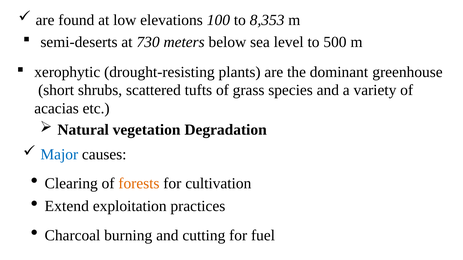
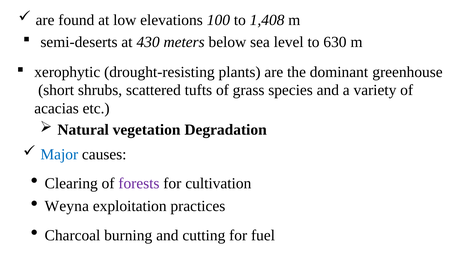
8,353: 8,353 -> 1,408
730: 730 -> 430
500: 500 -> 630
forests colour: orange -> purple
Extend: Extend -> Weyna
